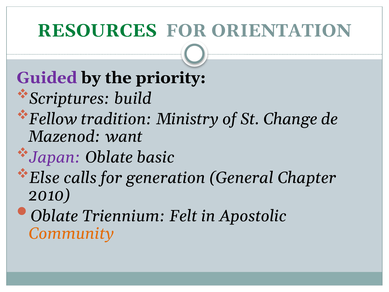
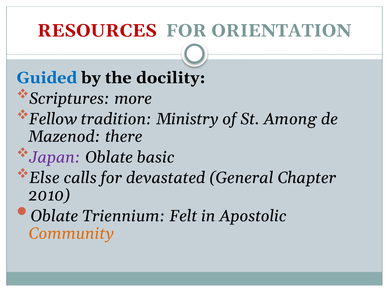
RESOURCES colour: green -> red
Guided colour: purple -> blue
priority: priority -> docility
build: build -> more
Change: Change -> Among
want: want -> there
generation: generation -> devastated
